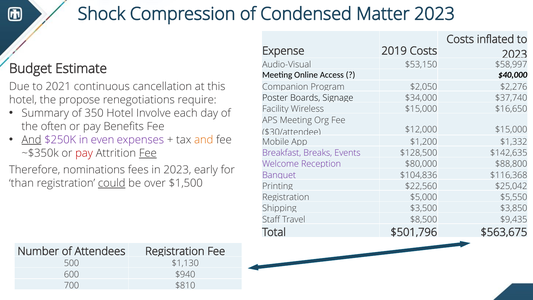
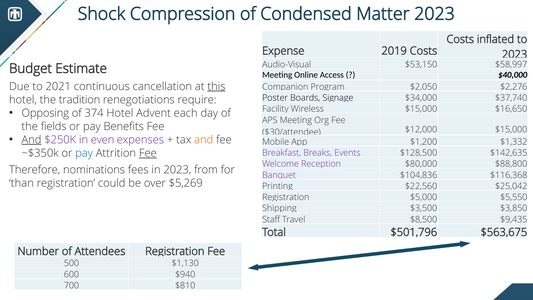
this underline: none -> present
propose: propose -> tradition
Summary: Summary -> Opposing
350: 350 -> 374
Involve: Involve -> Advent
often: often -> fields
pay at (84, 153) colour: red -> blue
early: early -> from
could underline: present -> none
$1,500: $1,500 -> $5,269
